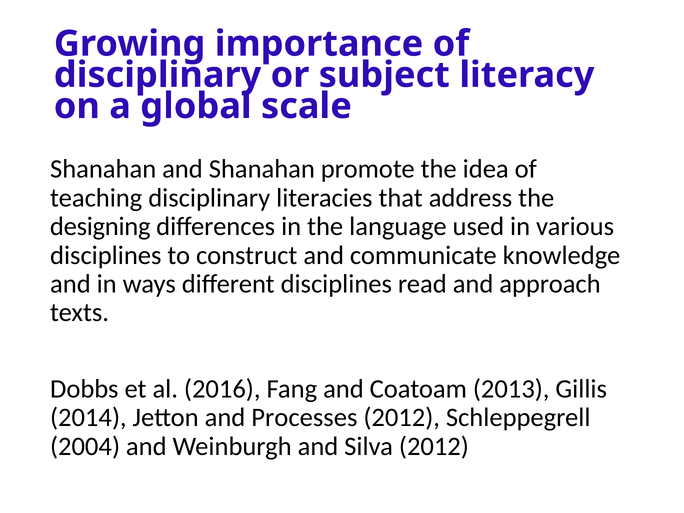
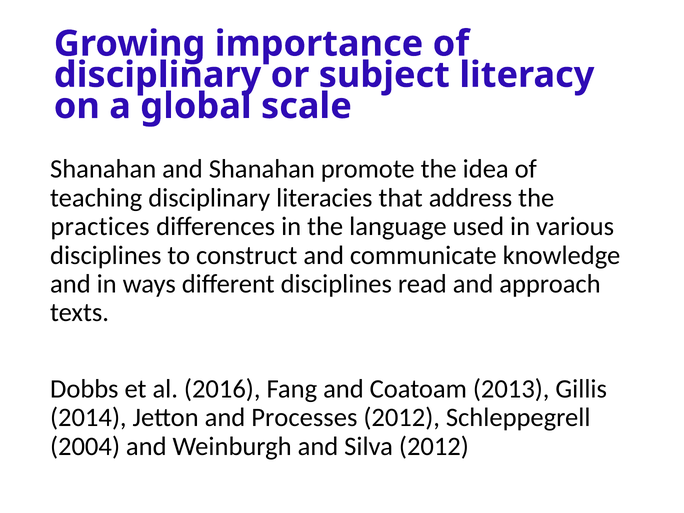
designing: designing -> practices
